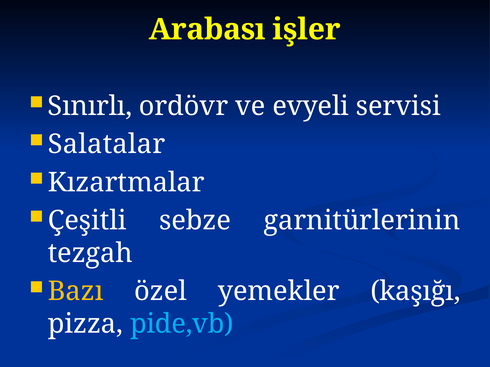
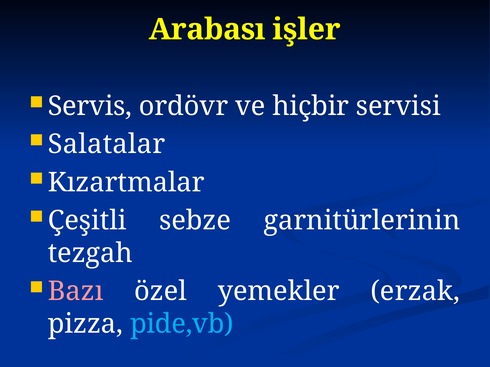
Sınırlı: Sınırlı -> Servis
evyeli: evyeli -> hiçbir
Bazı colour: yellow -> pink
kaşığı: kaşığı -> erzak
